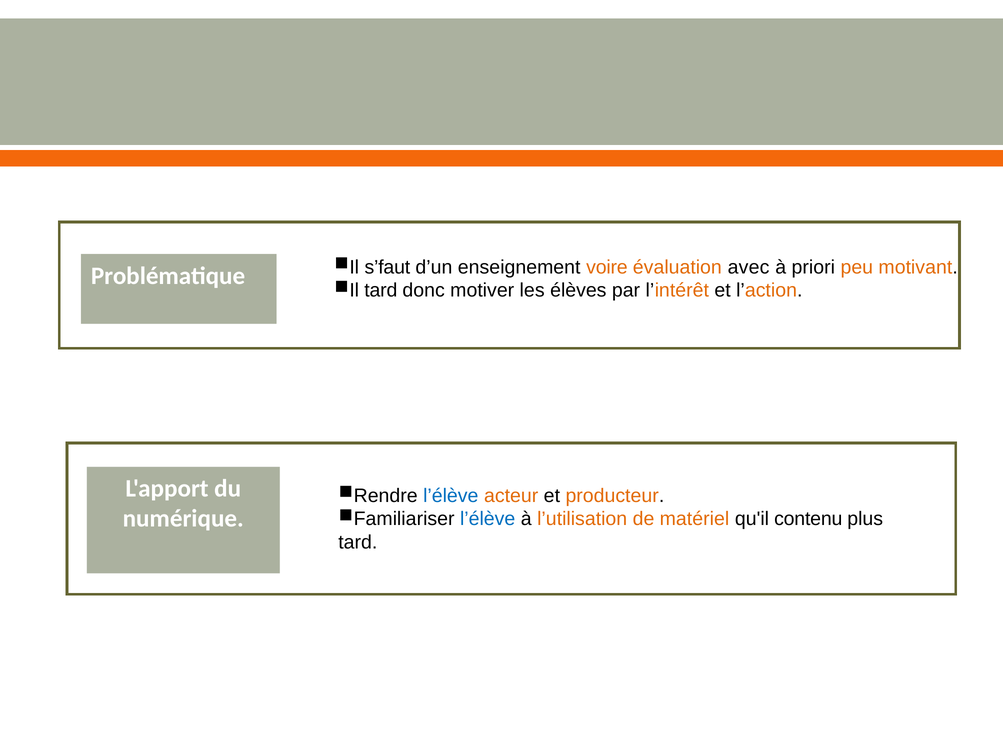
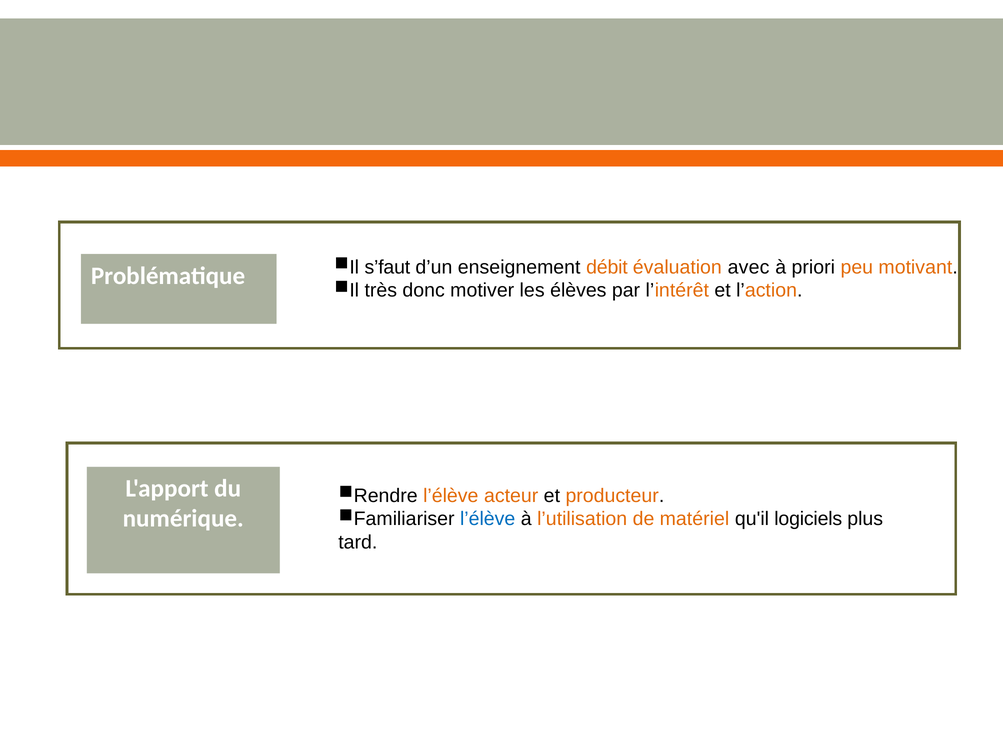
voire: voire -> débit
tard at (381, 291): tard -> très
l’élève at (451, 496) colour: blue -> orange
contenu: contenu -> logiciels
